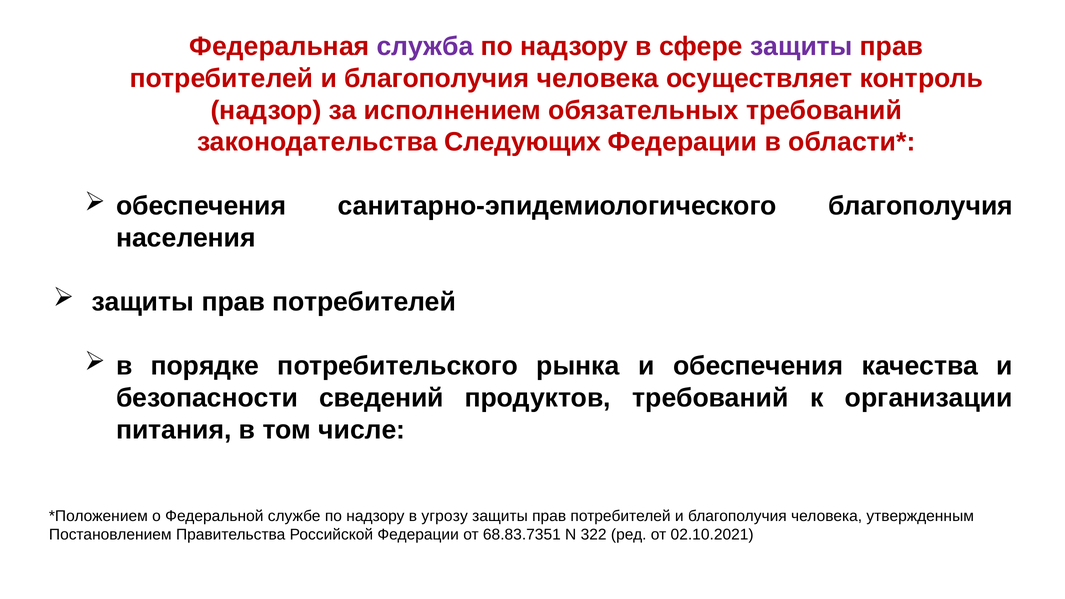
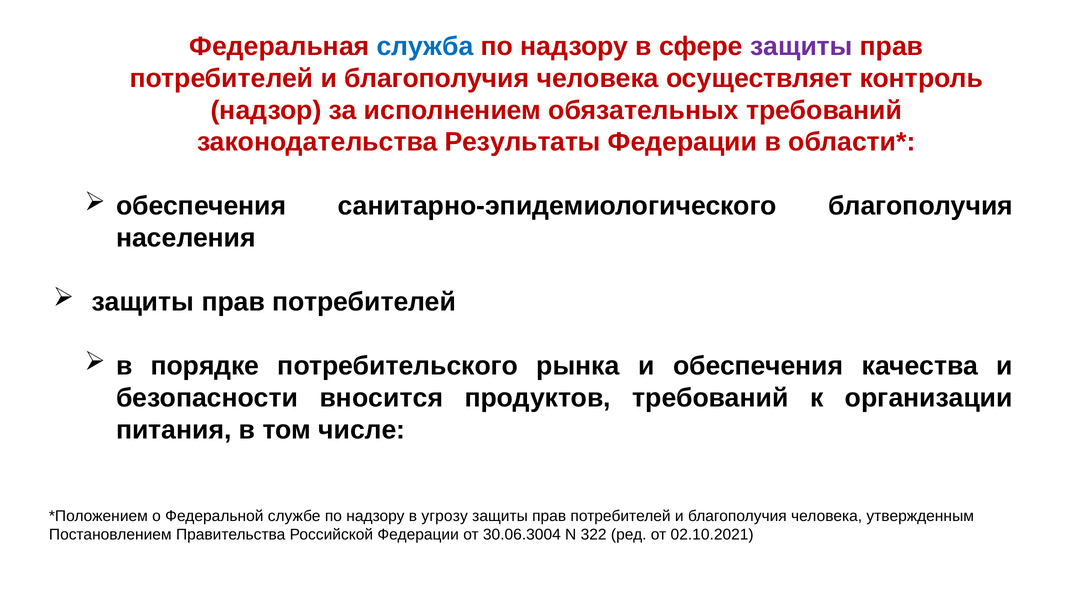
служба colour: purple -> blue
Следующих: Следующих -> Результаты
сведений: сведений -> вносится
68.83.7351: 68.83.7351 -> 30.06.3004
